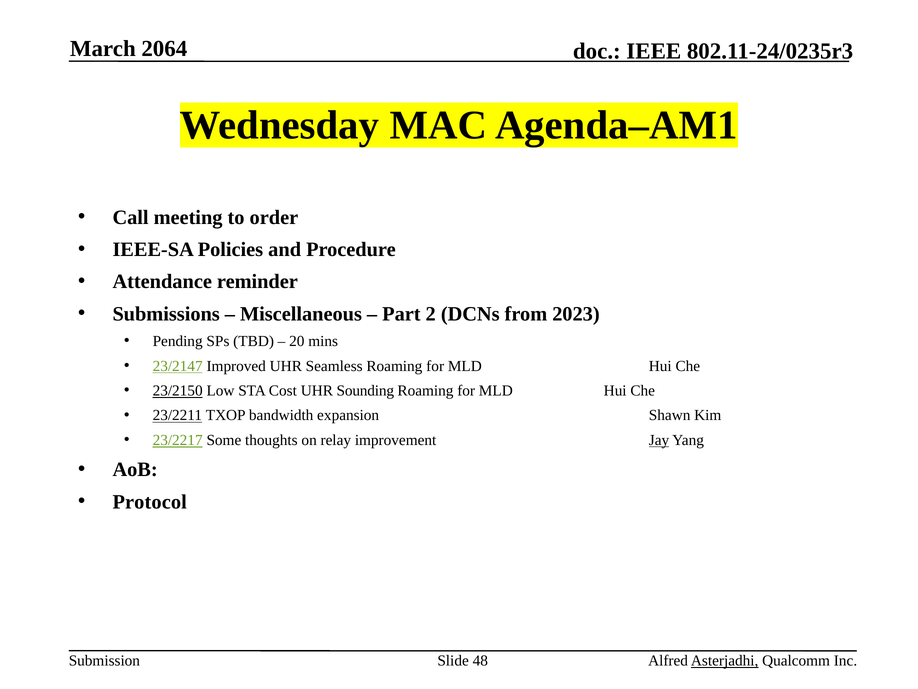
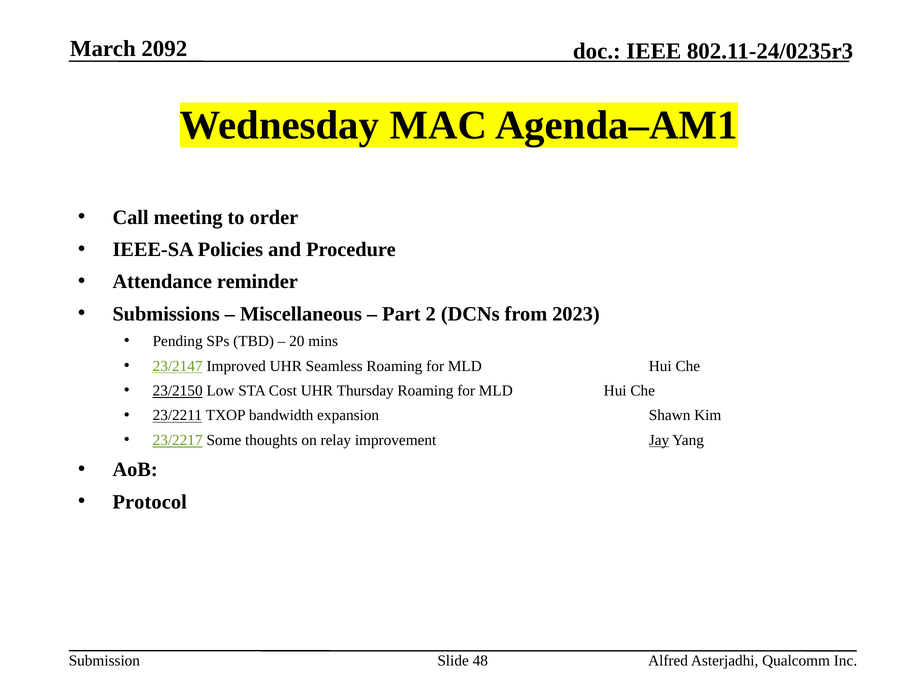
2064: 2064 -> 2092
Sounding: Sounding -> Thursday
Asterjadhi underline: present -> none
